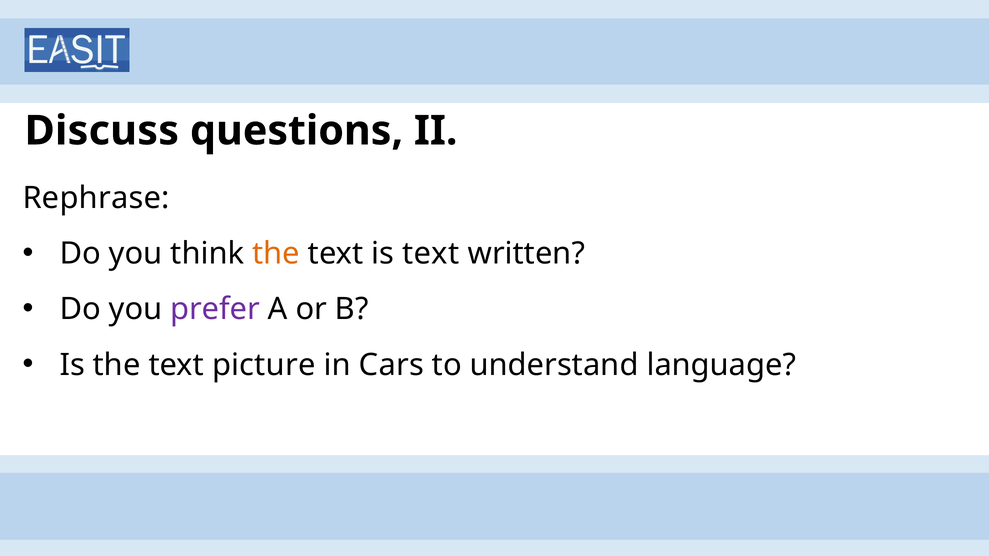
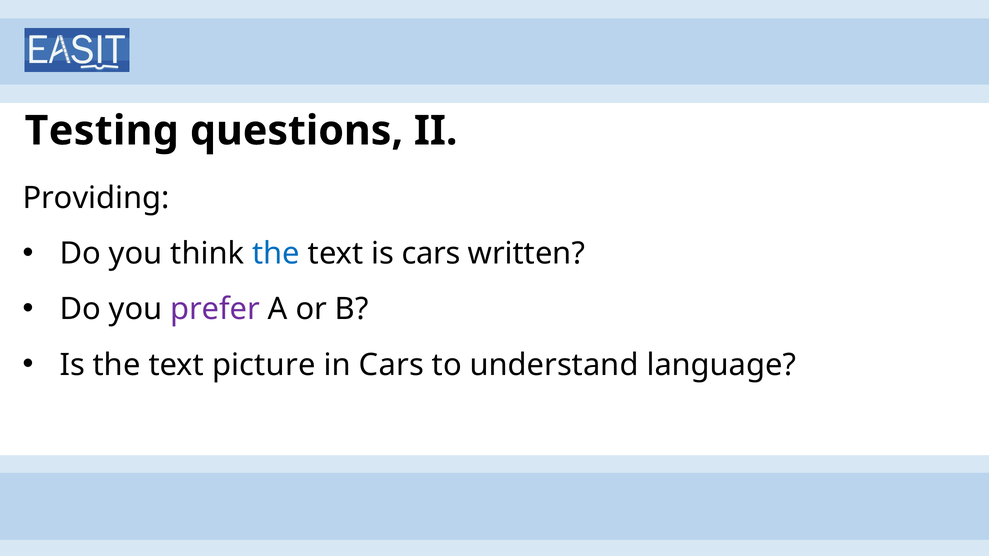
Discuss: Discuss -> Testing
Rephrase: Rephrase -> Providing
the at (276, 254) colour: orange -> blue
is text: text -> cars
